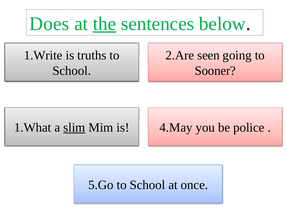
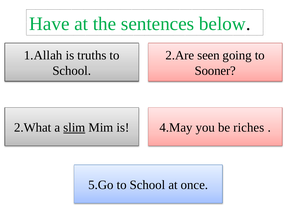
Does: Does -> Have
the underline: present -> none
1.Write: 1.Write -> 1.Allah
1.What: 1.What -> 2.What
police: police -> riches
